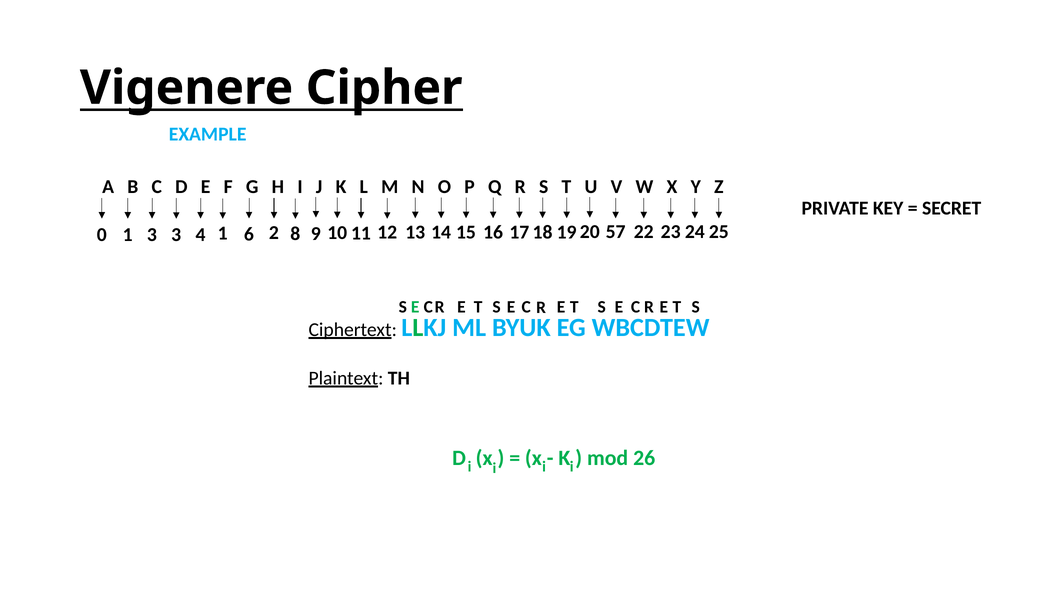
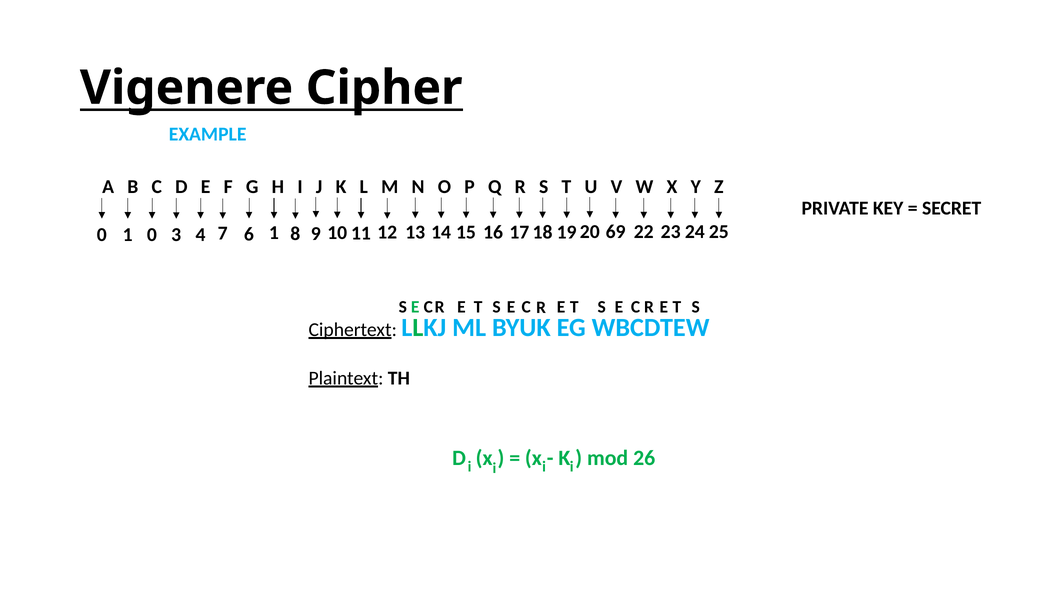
1 3: 3 -> 0
4 1: 1 -> 7
6 2: 2 -> 1
57: 57 -> 69
